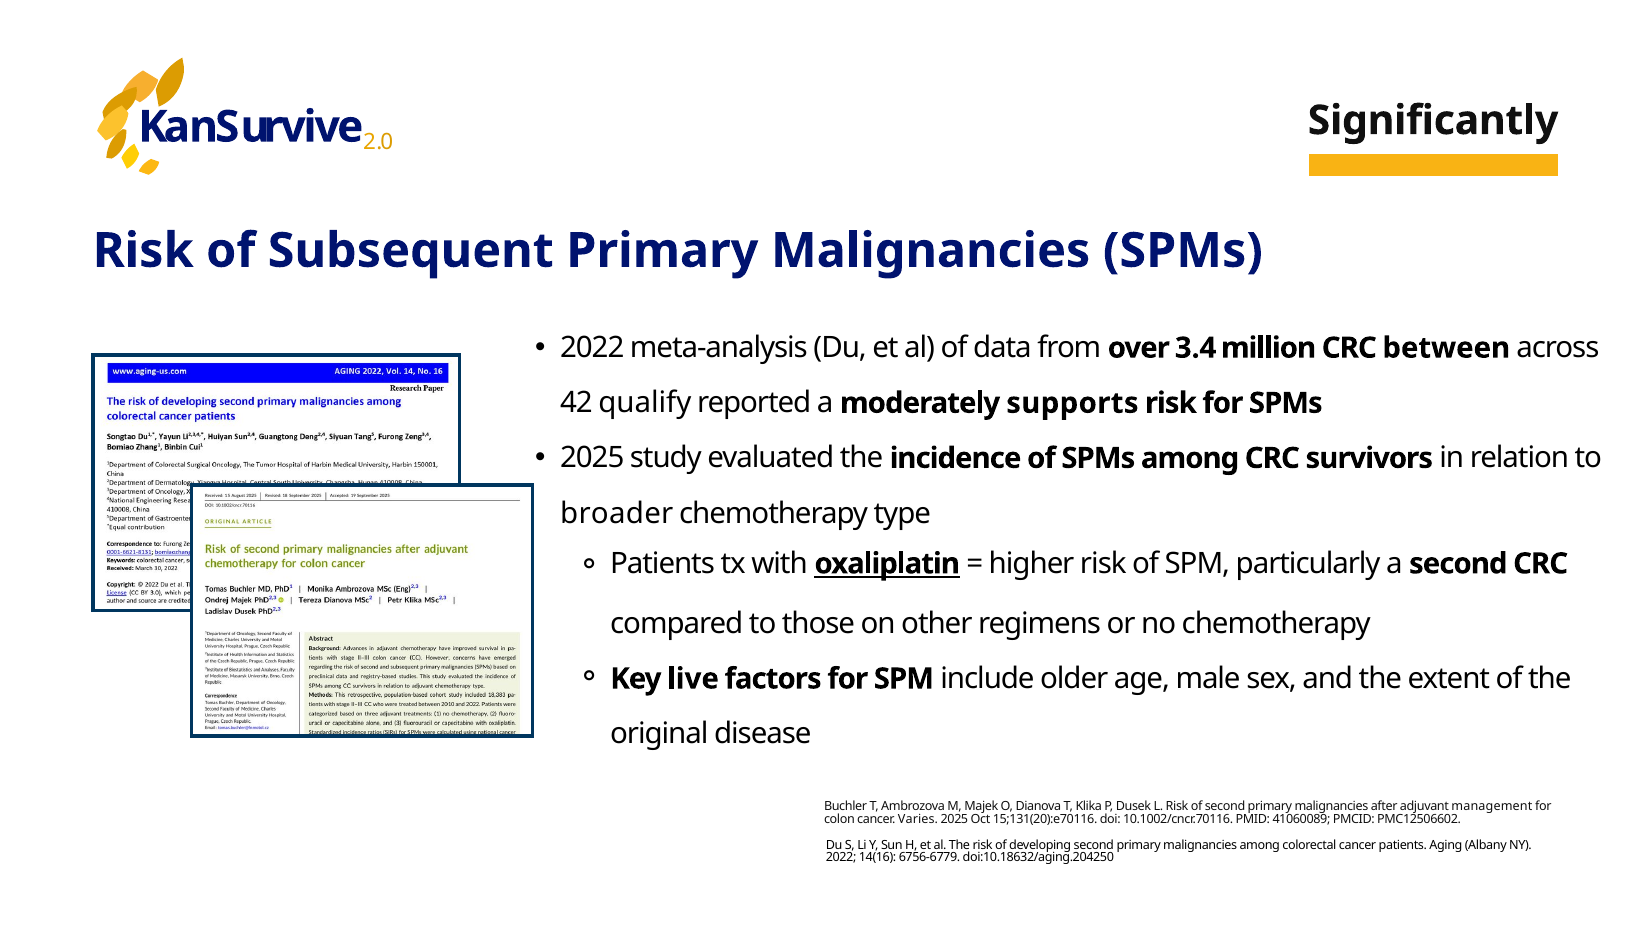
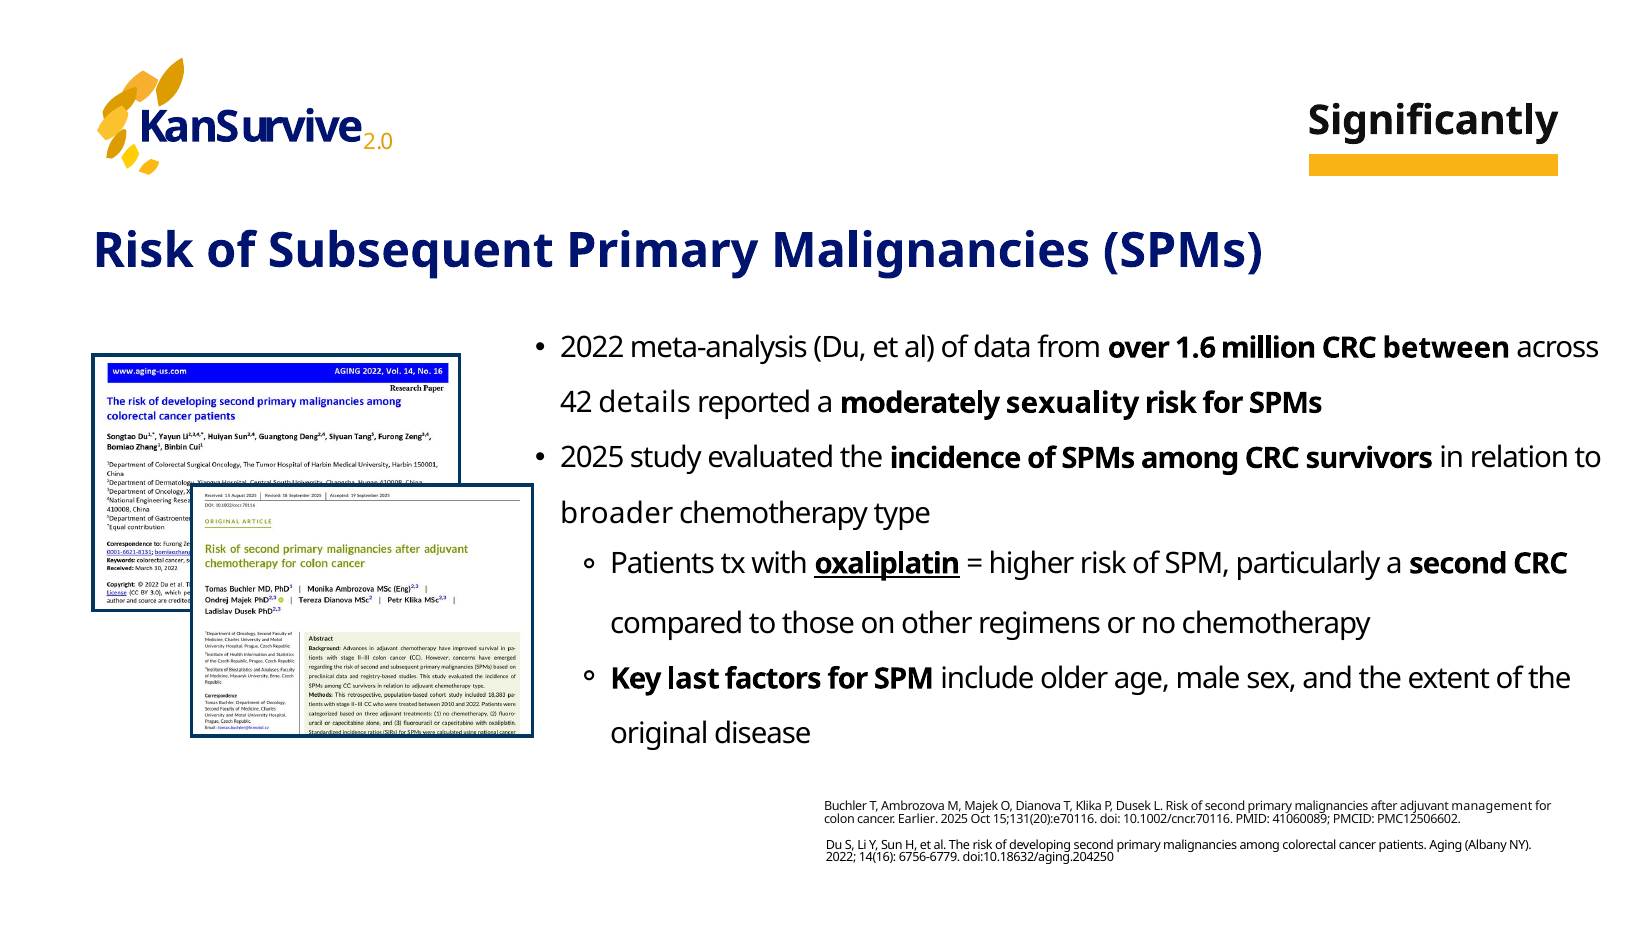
3.4: 3.4 -> 1.6
qualify: qualify -> details
supports: supports -> sexuality
live: live -> last
Varies: Varies -> Earlier
